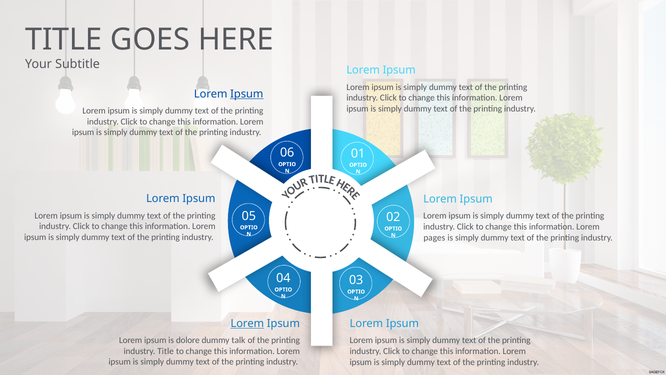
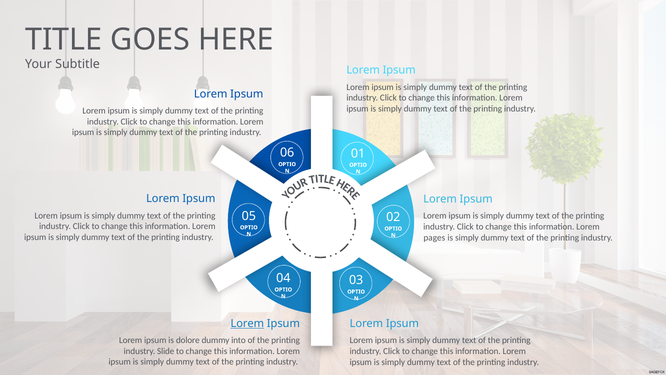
Ipsum at (247, 94) underline: present -> none
talk: talk -> into
industry Title: Title -> Slide
